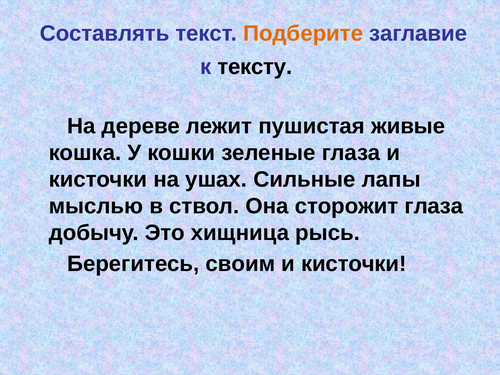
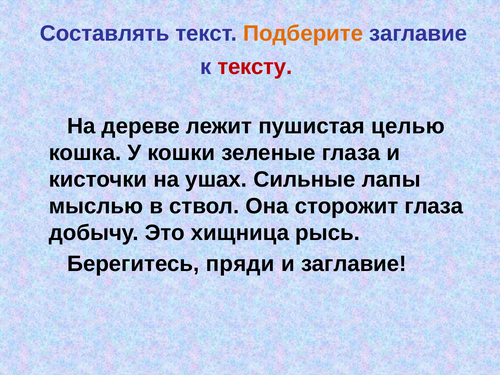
тексту colour: black -> red
живые: живые -> целью
своим: своим -> пряди
кисточки at (354, 264): кисточки -> заглавие
